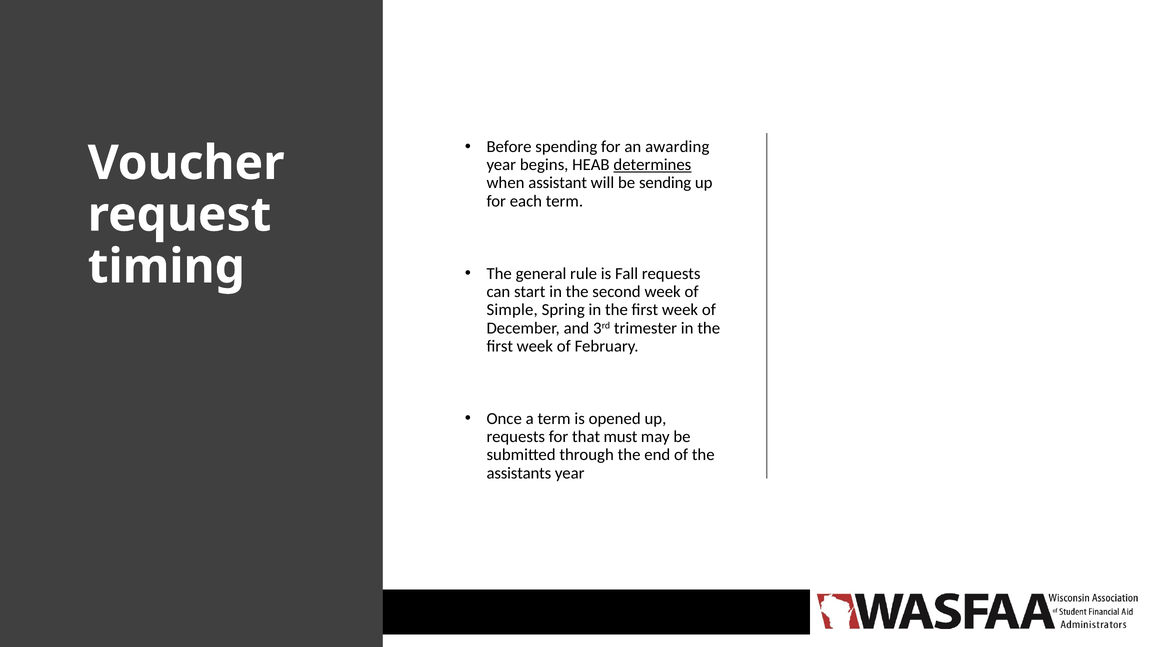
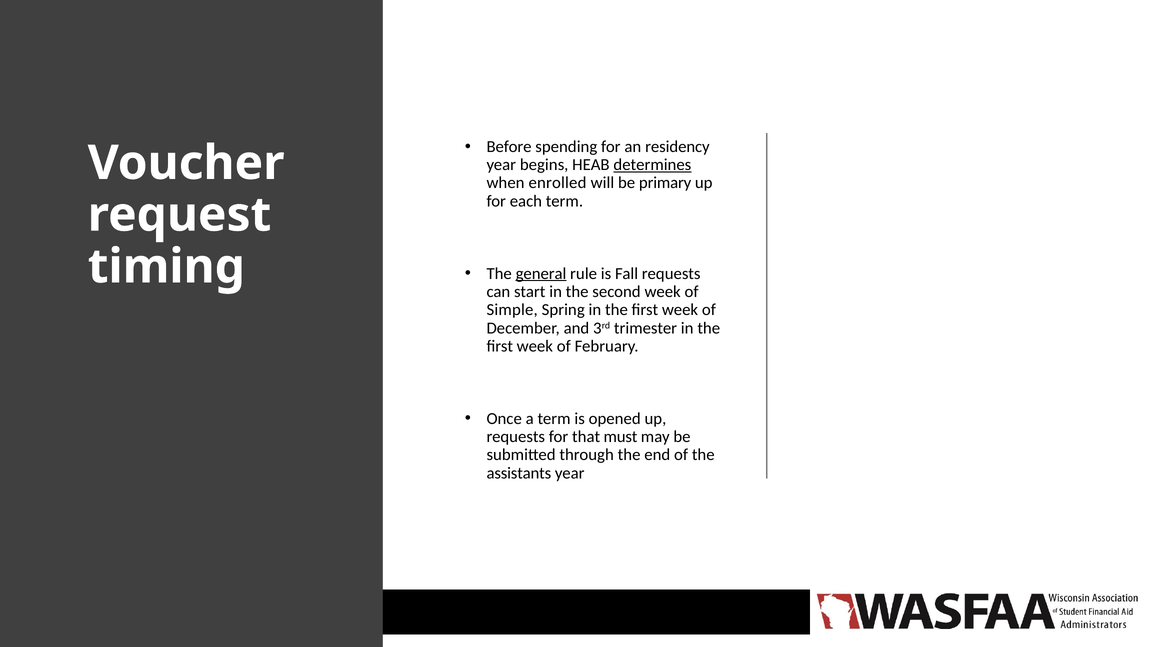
awarding: awarding -> residency
assistant: assistant -> enrolled
sending: sending -> primary
general underline: none -> present
